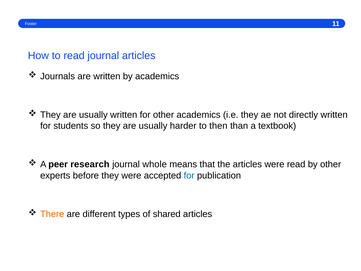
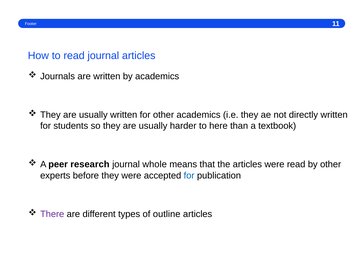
then: then -> here
There colour: orange -> purple
shared: shared -> outline
